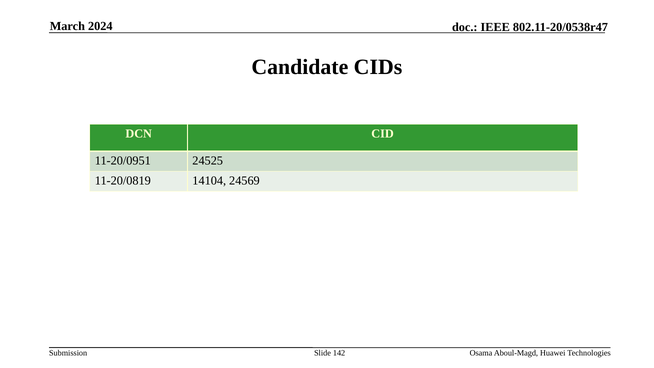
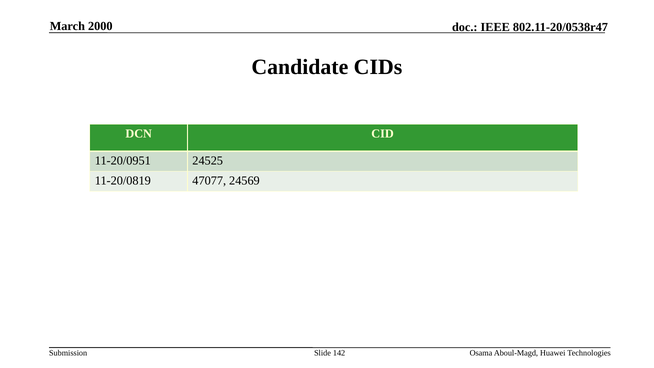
2024: 2024 -> 2000
14104: 14104 -> 47077
